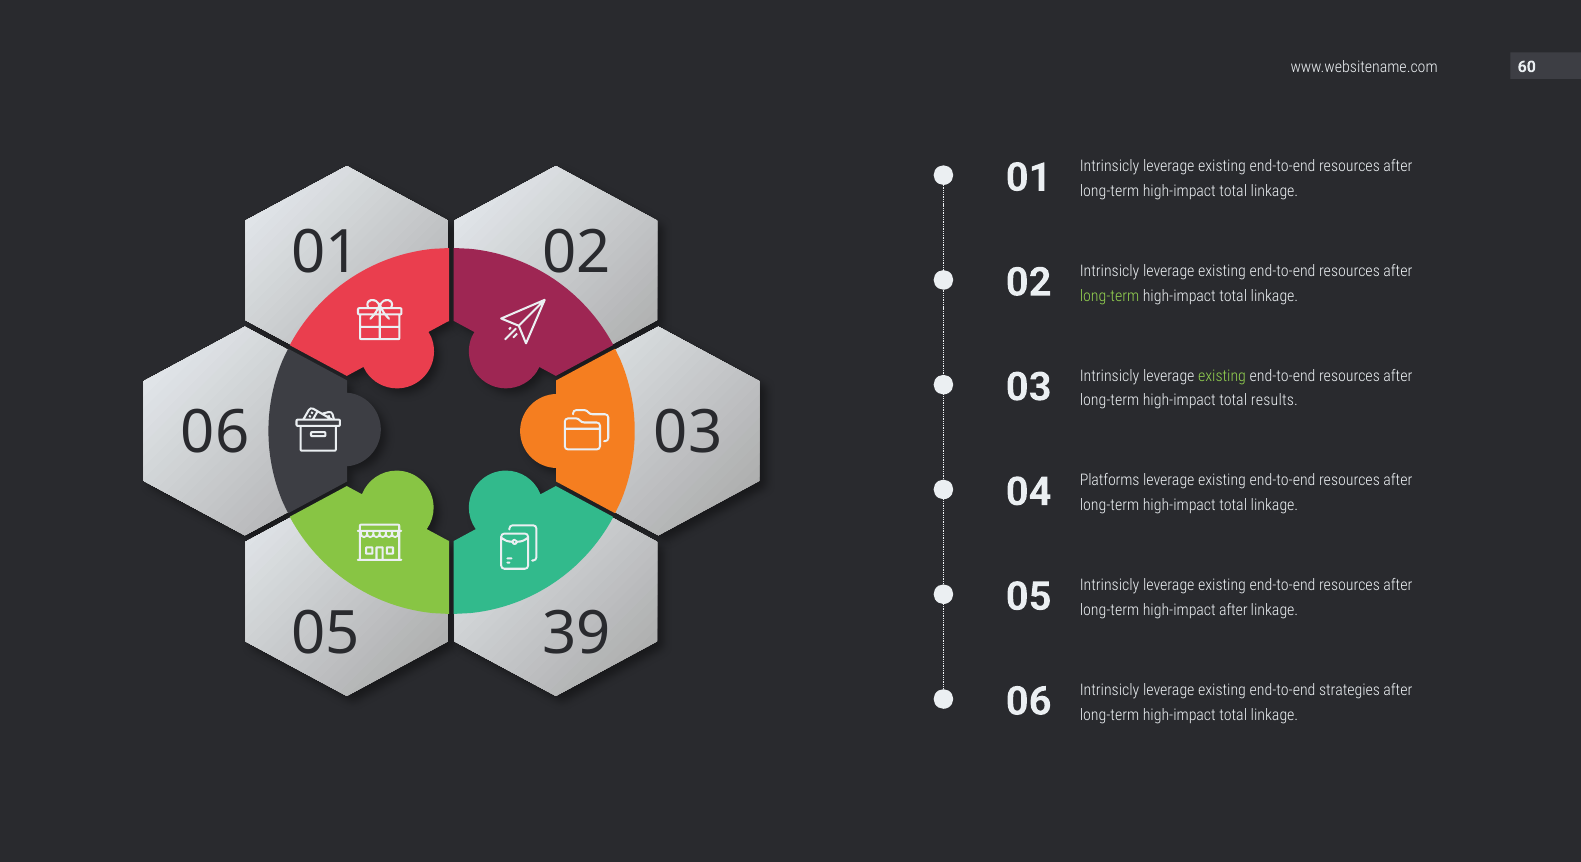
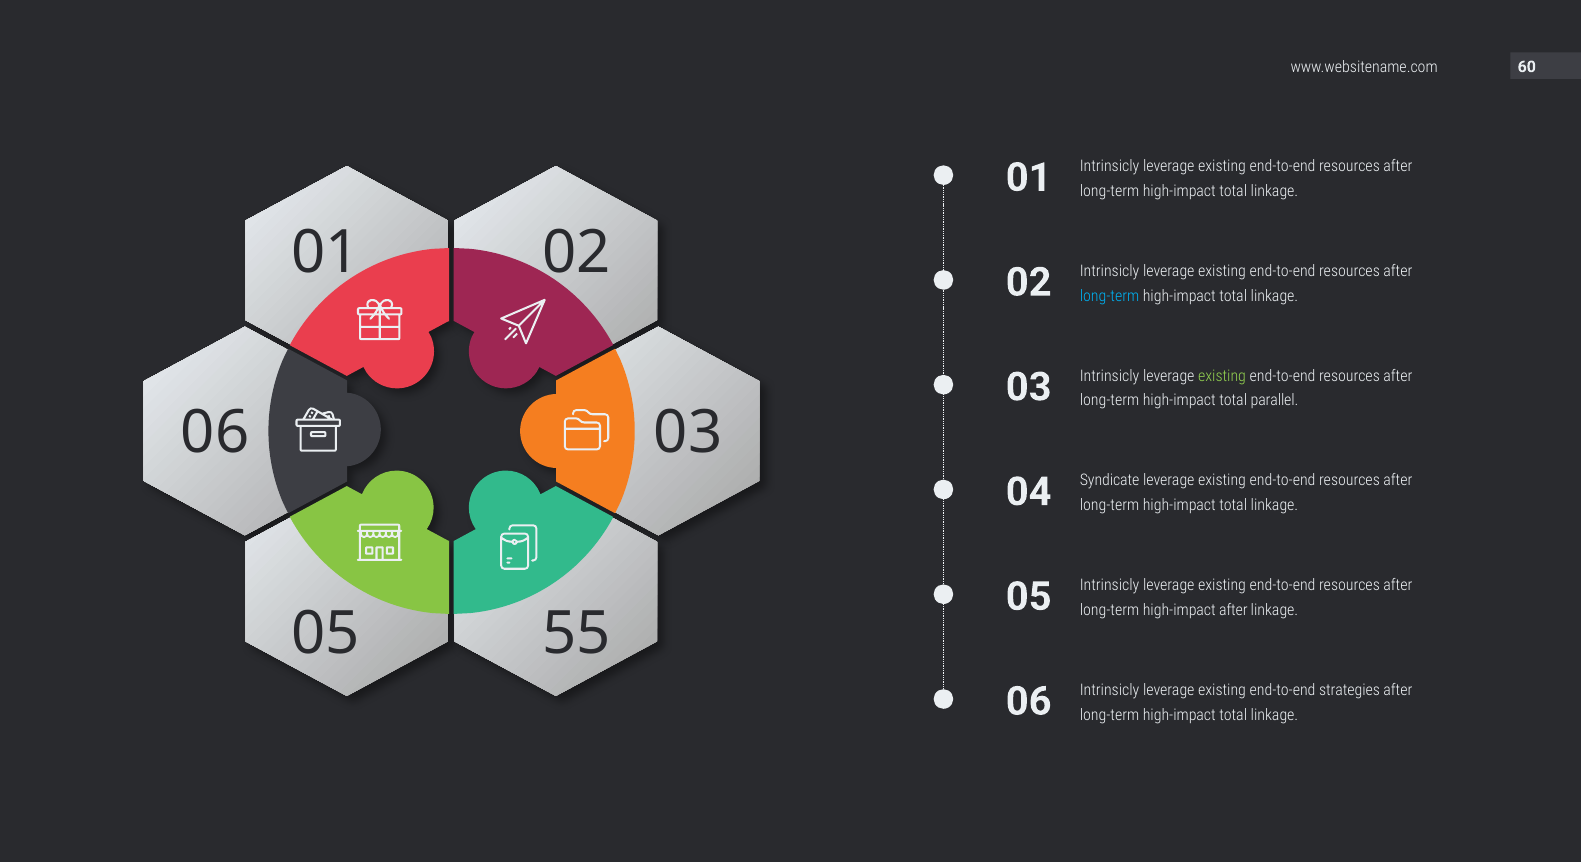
long-term at (1110, 296) colour: light green -> light blue
results: results -> parallel
Platforms: Platforms -> Syndicate
39: 39 -> 55
